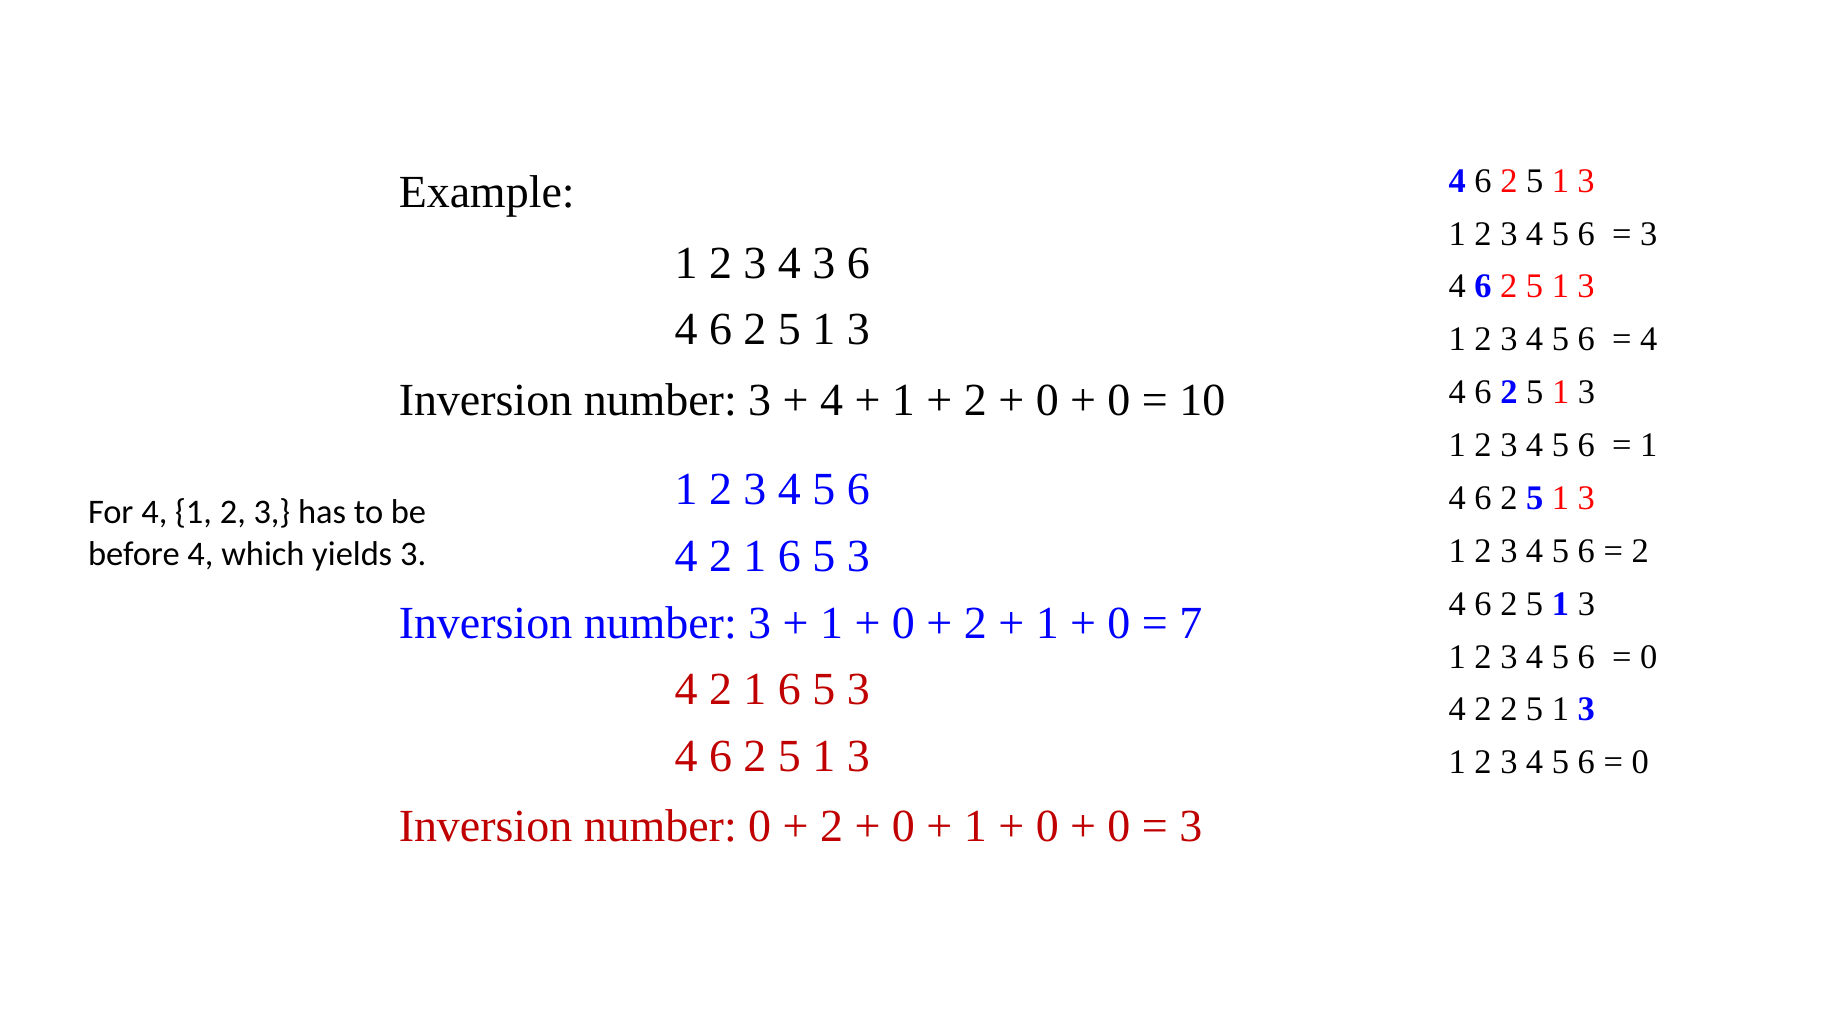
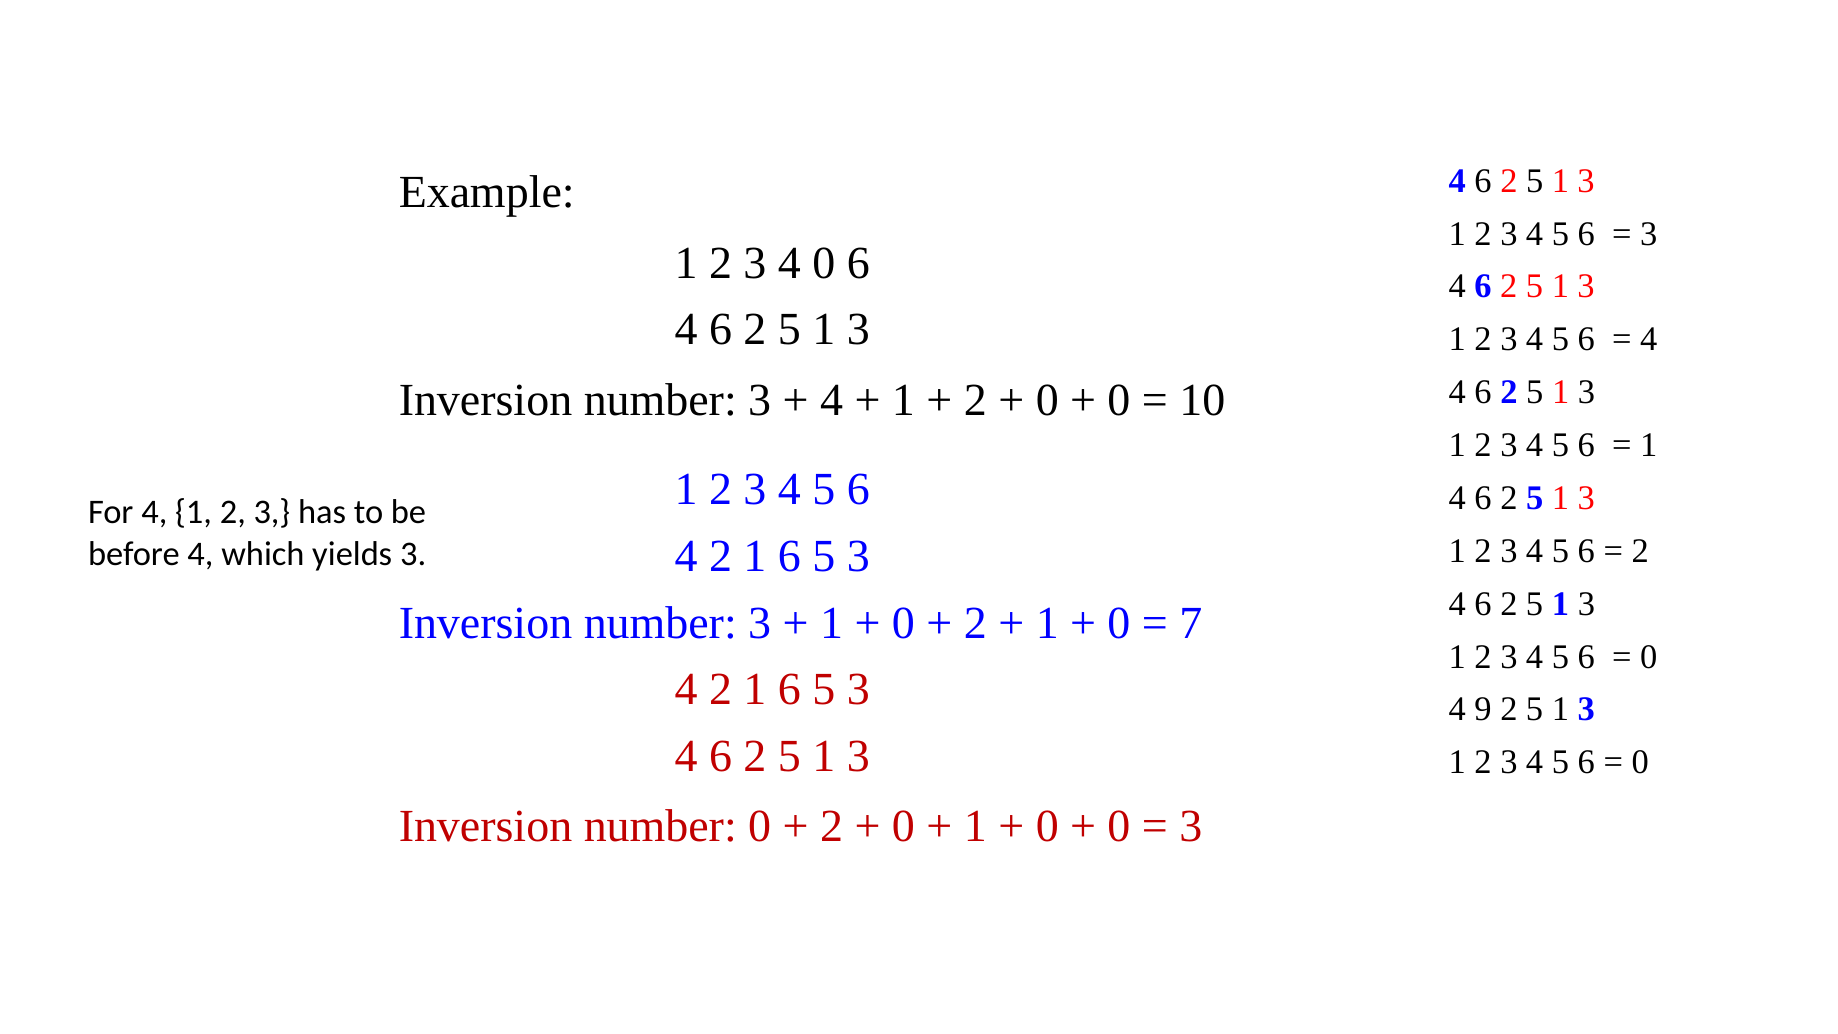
4 3: 3 -> 0
2 at (1483, 709): 2 -> 9
